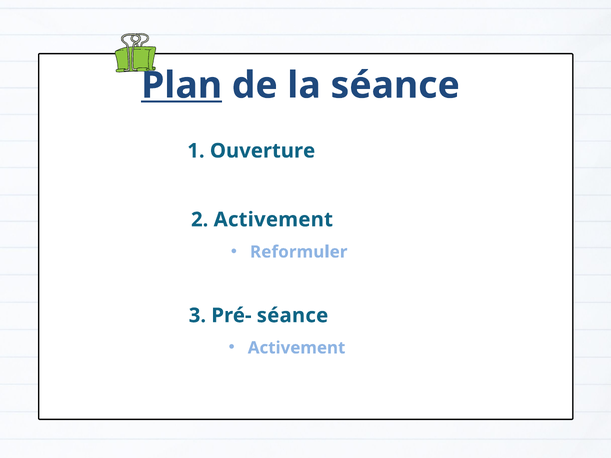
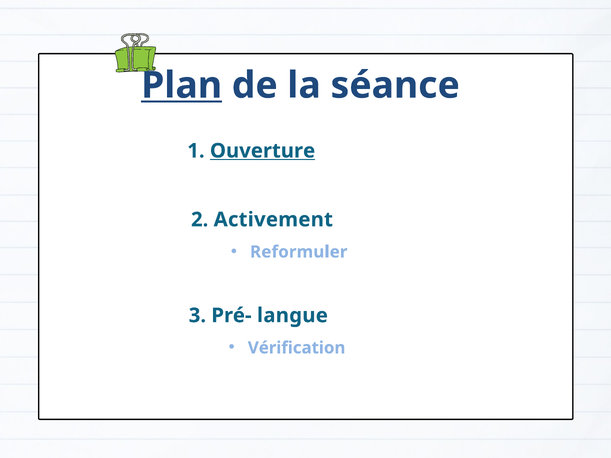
Ouverture underline: none -> present
Pré- séance: séance -> langue
Activement at (297, 348): Activement -> Vérification
